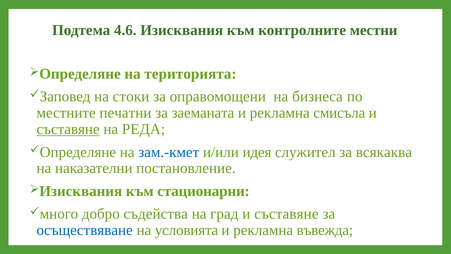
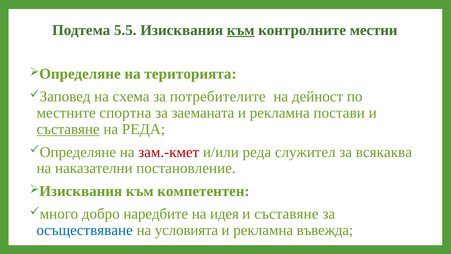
4.6: 4.6 -> 5.5
към at (241, 30) underline: none -> present
стоки: стоки -> схема
оправомощени: оправомощени -> потребителите
бизнеса: бизнеса -> дейност
печатни: печатни -> спортна
смисъла: смисъла -> постави
зам.-кмет colour: blue -> red
и/или идея: идея -> реда
стационарни: стационарни -> компетентен
съдейства: съдейства -> наредбите
град: град -> идея
